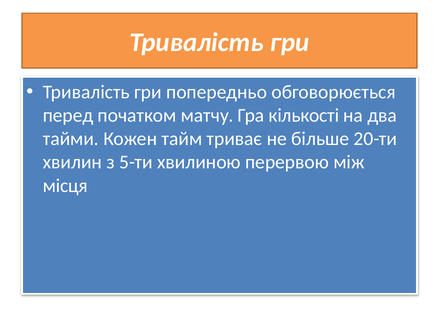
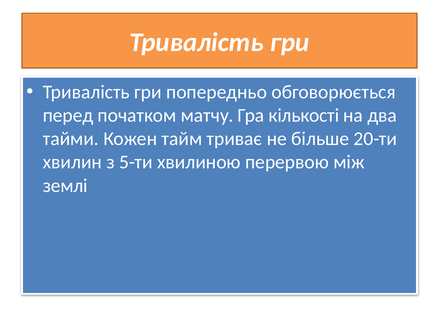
місця: місця -> землі
